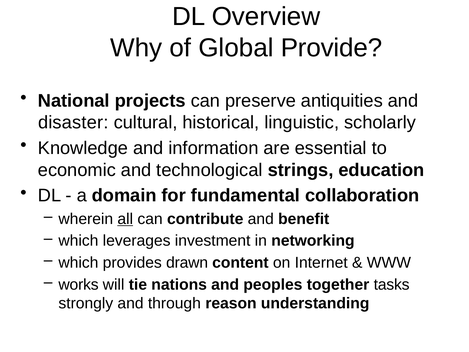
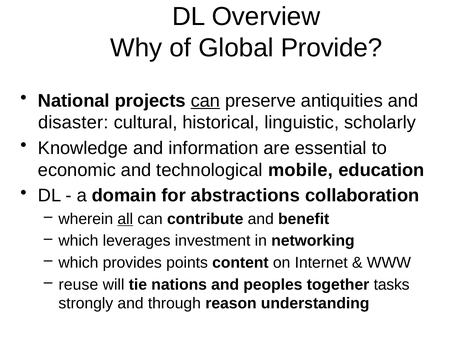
can at (205, 101) underline: none -> present
strings: strings -> mobile
fundamental: fundamental -> abstractions
drawn: drawn -> points
works: works -> reuse
